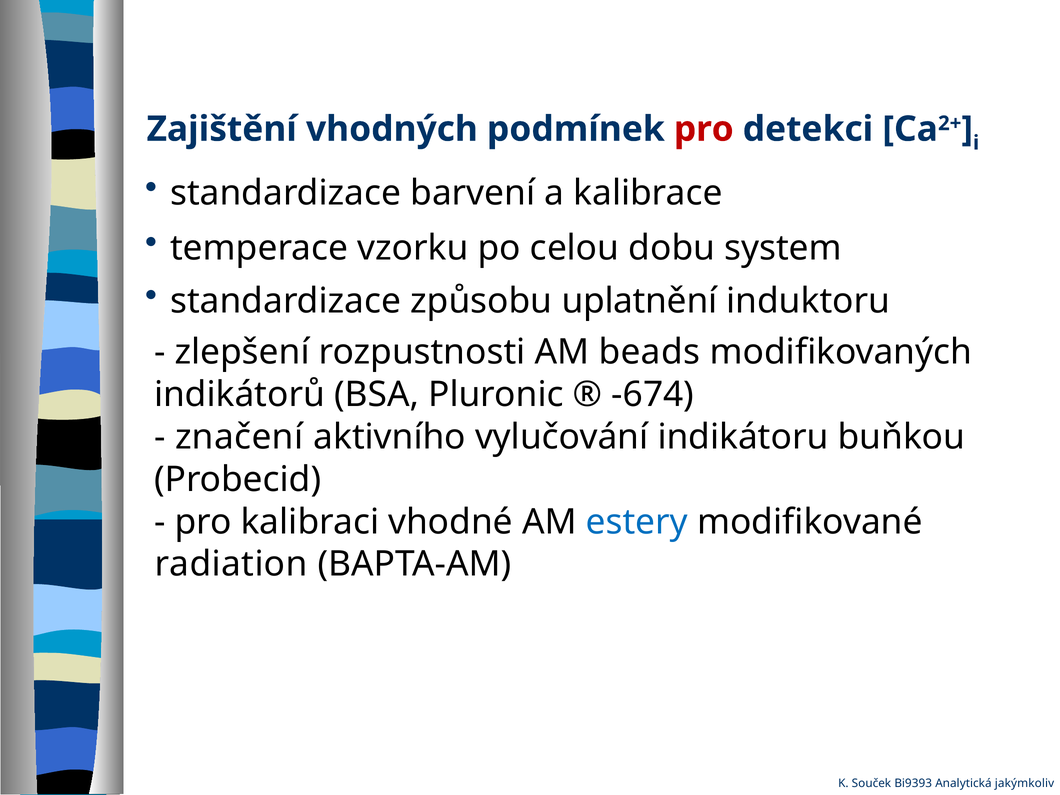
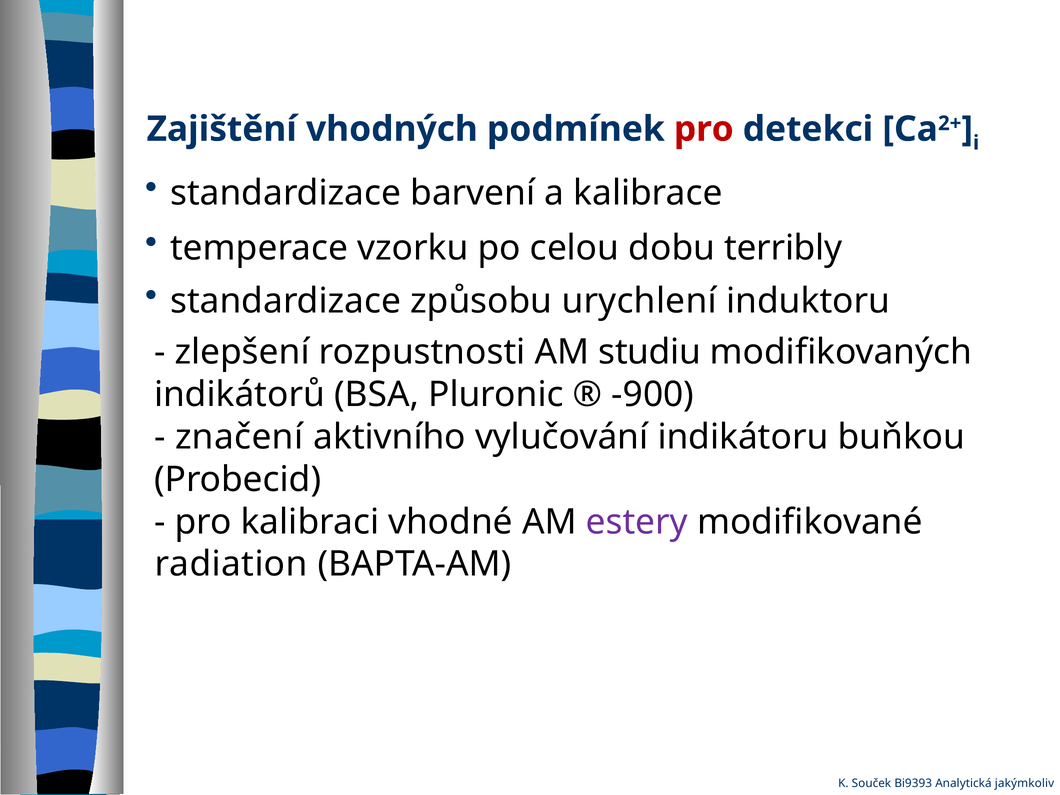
system: system -> terribly
uplatnění: uplatnění -> urychlení
beads: beads -> studiu
-674: -674 -> -900
estery colour: blue -> purple
